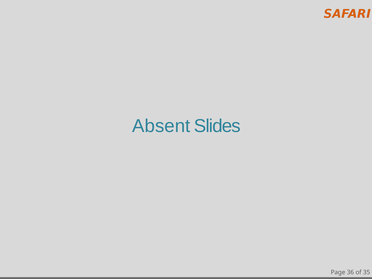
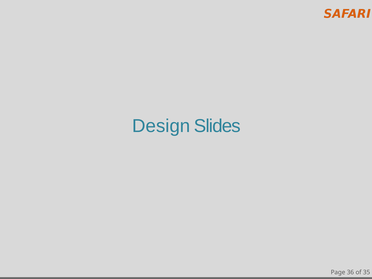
Absent: Absent -> Design
